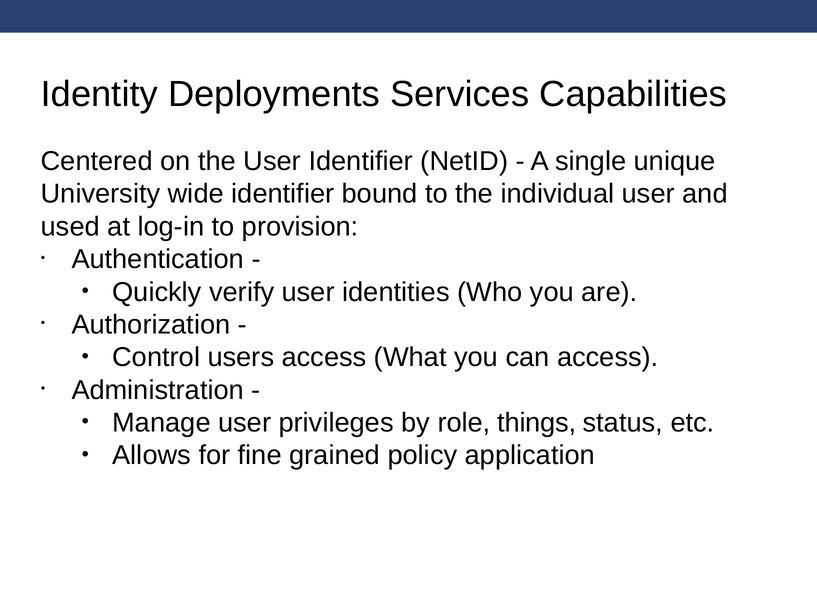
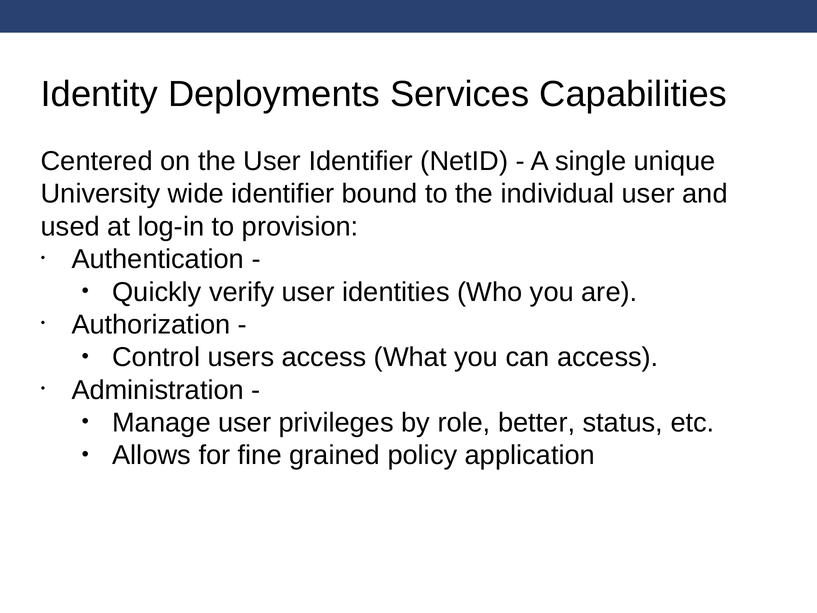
things: things -> better
